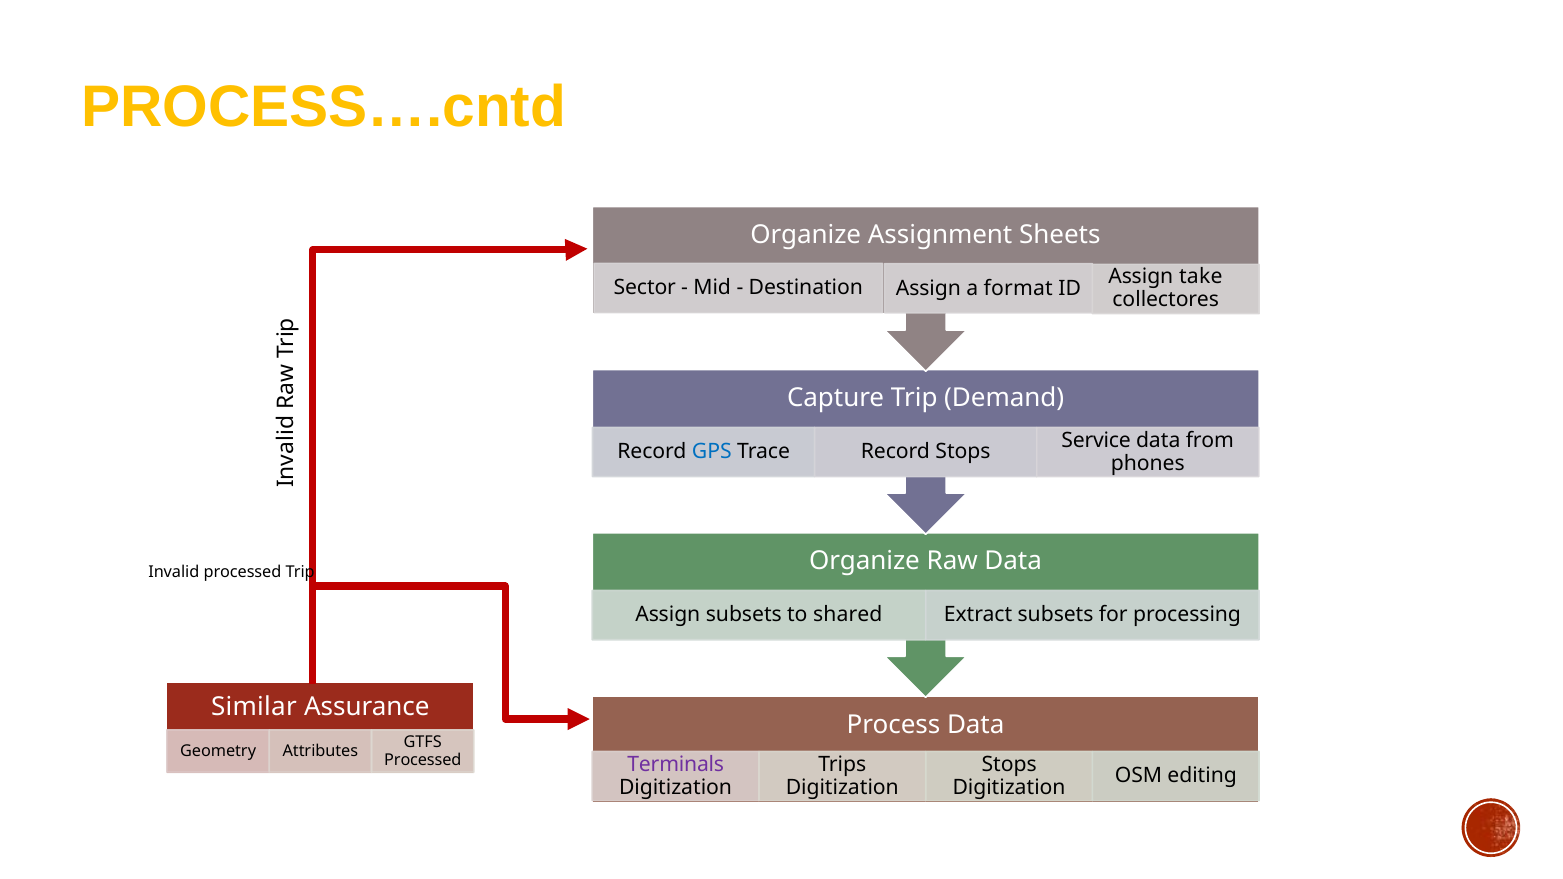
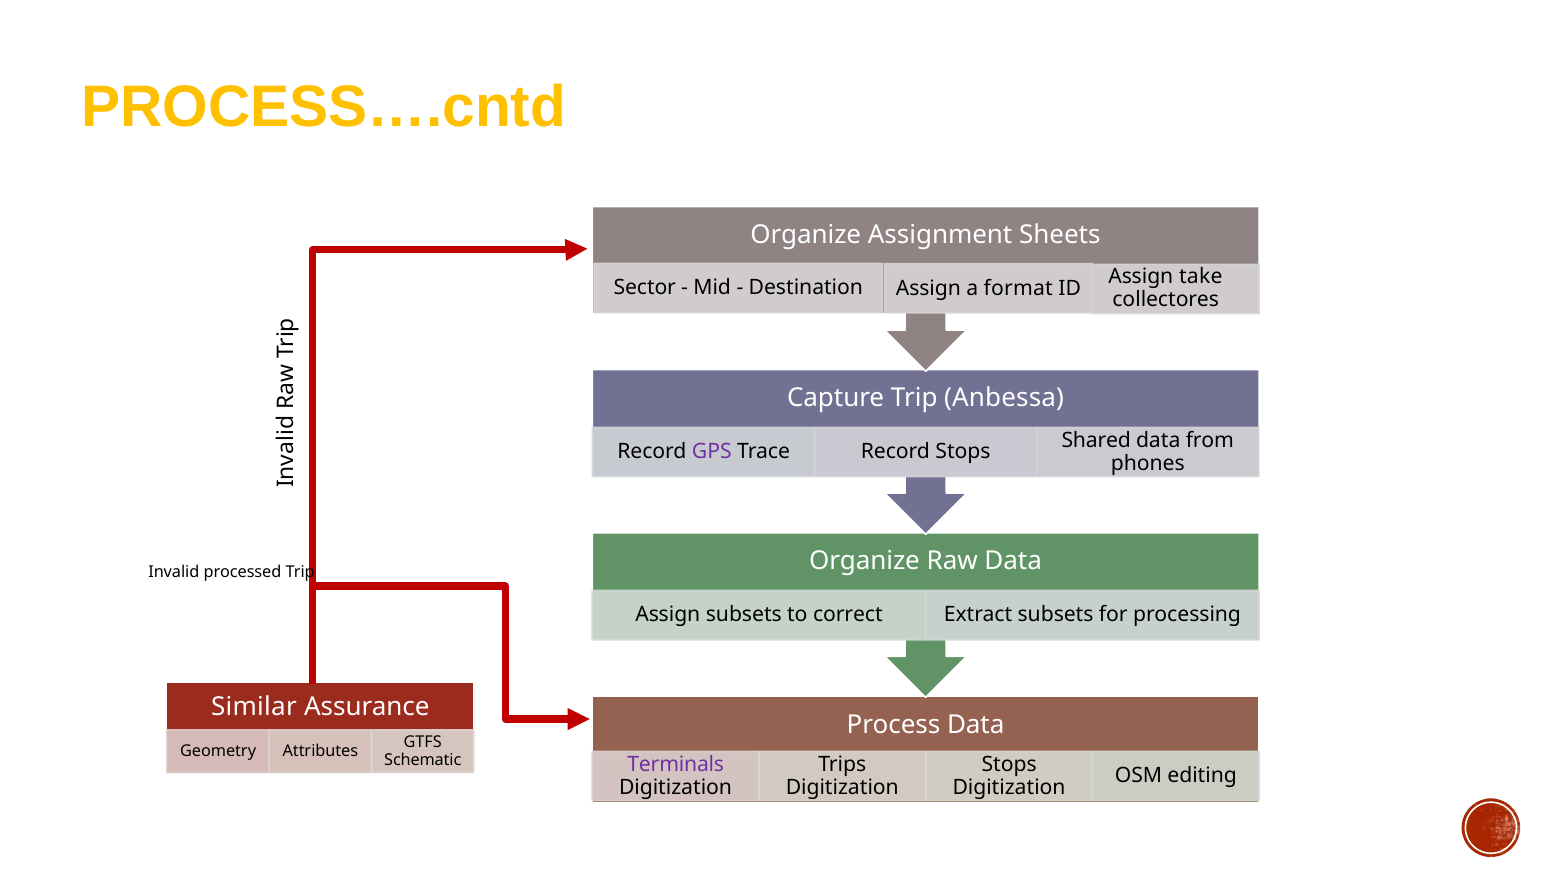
Demand: Demand -> Anbessa
Service: Service -> Shared
GPS colour: blue -> purple
shared: shared -> correct
Processed at (423, 760): Processed -> Schematic
